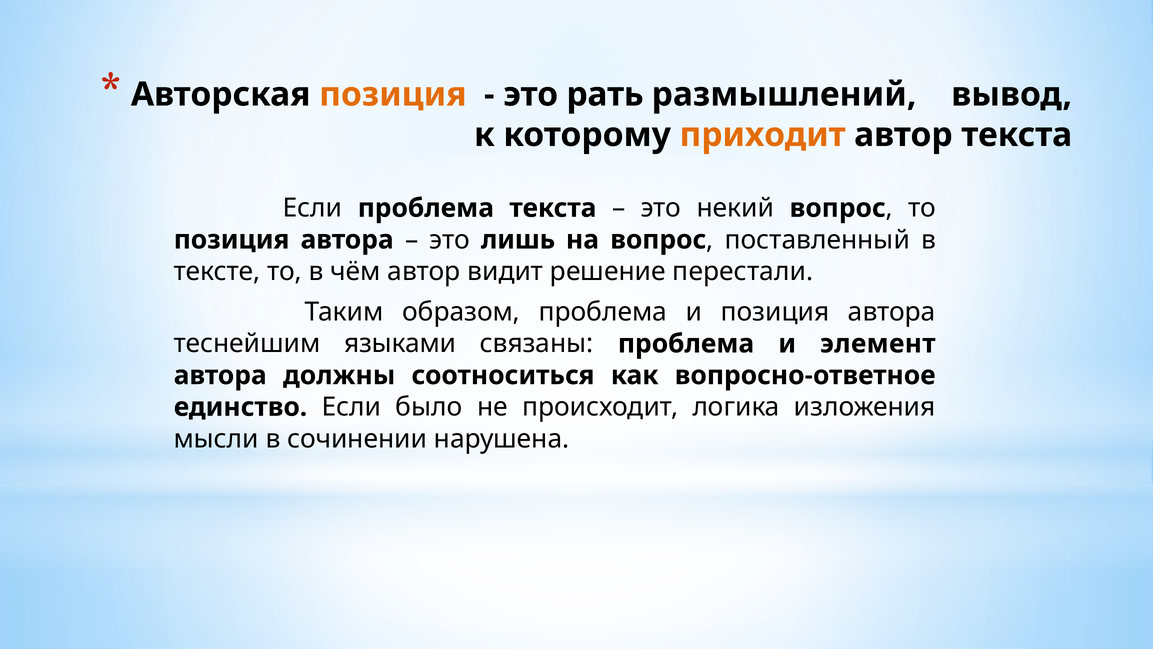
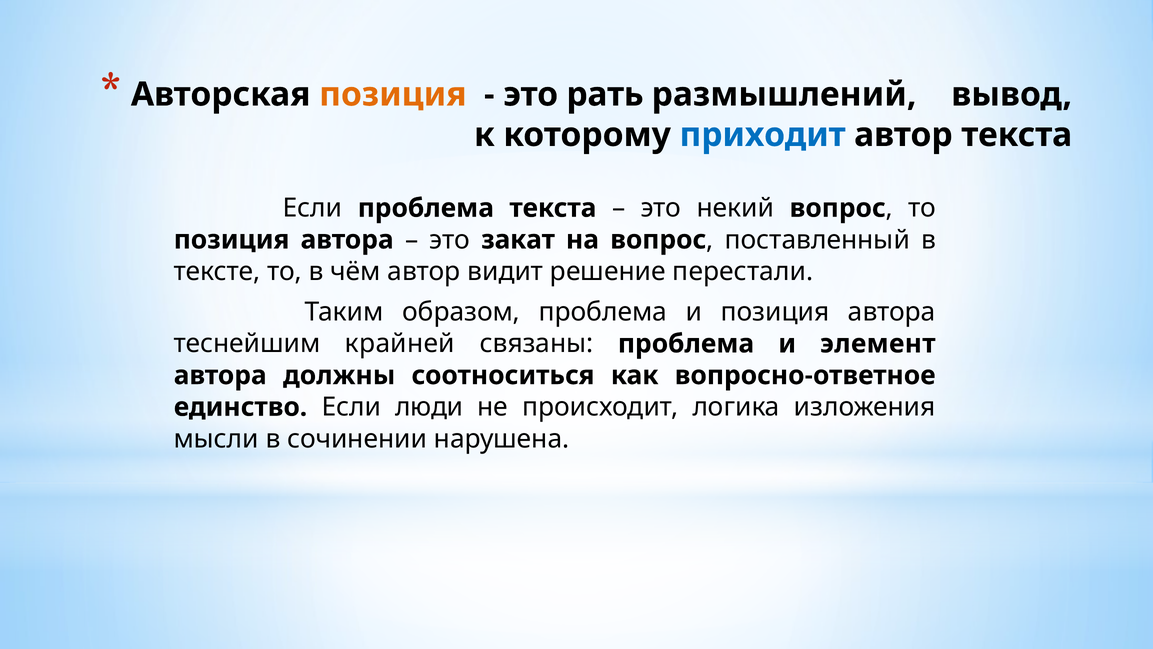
приходит colour: orange -> blue
лишь: лишь -> закат
языками: языками -> крайней
было: было -> люди
